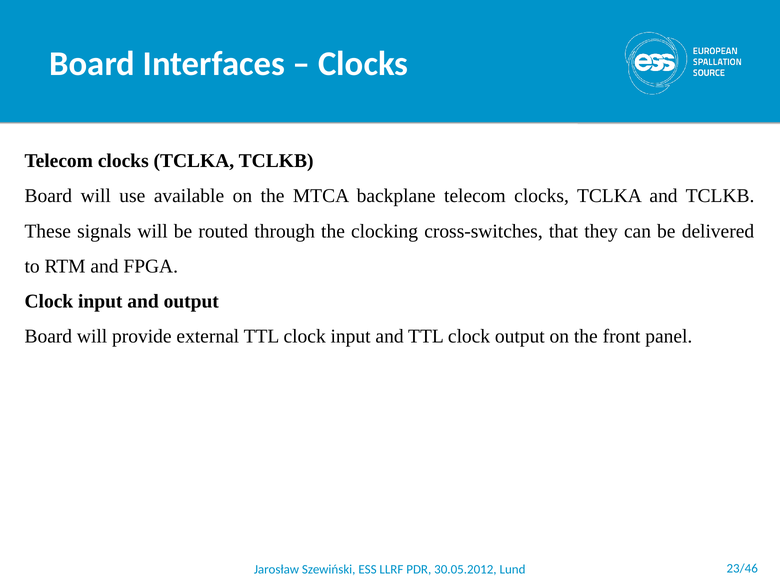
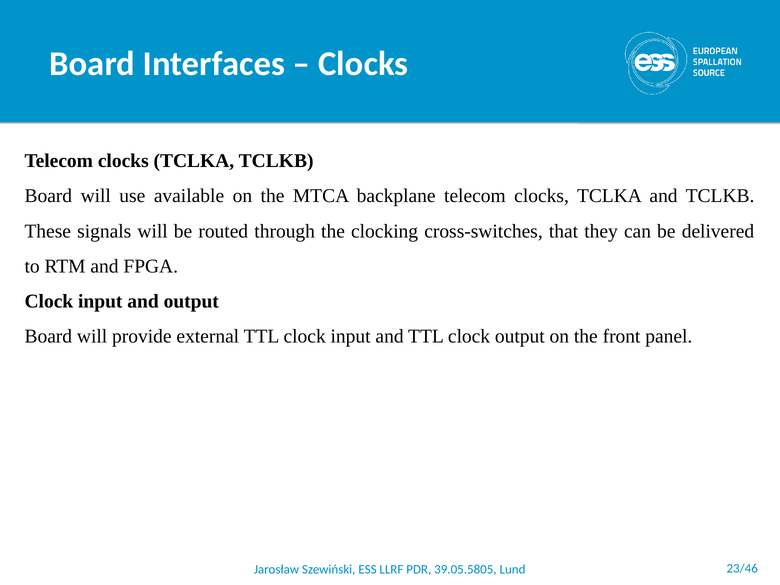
30.05.2012: 30.05.2012 -> 39.05.5805
